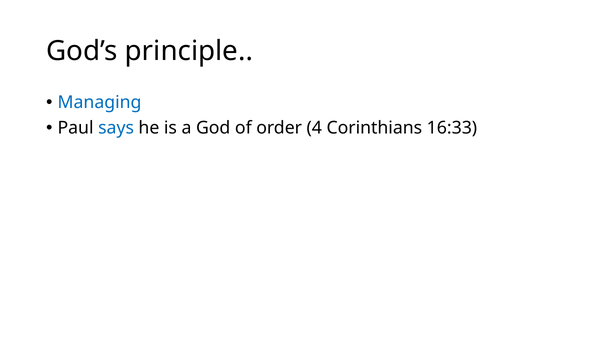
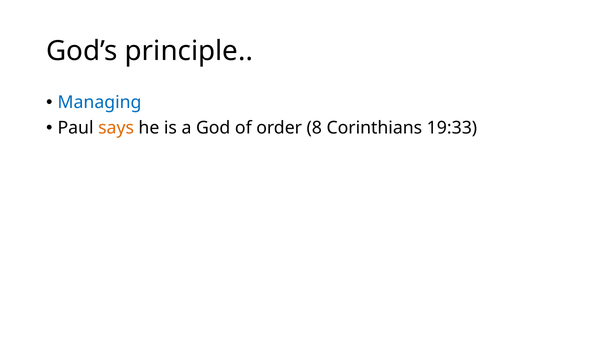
says colour: blue -> orange
4: 4 -> 8
16:33: 16:33 -> 19:33
